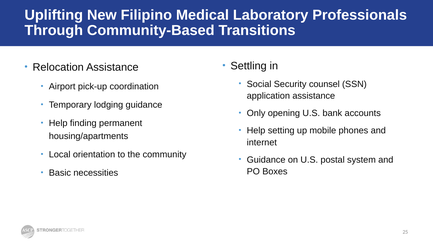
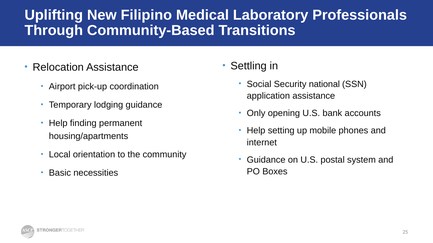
counsel: counsel -> national
